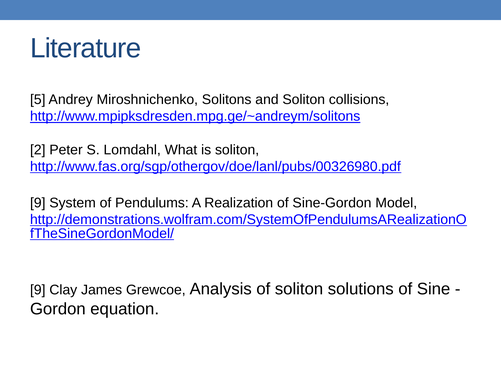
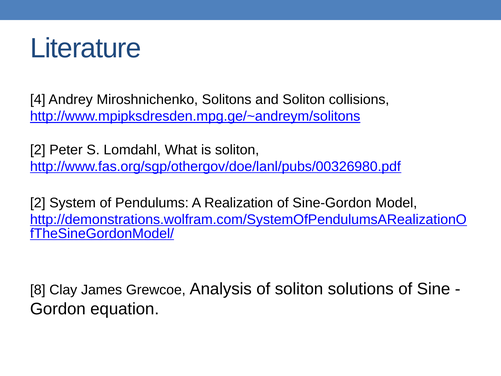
5: 5 -> 4
9 at (38, 203): 9 -> 2
9 at (38, 290): 9 -> 8
